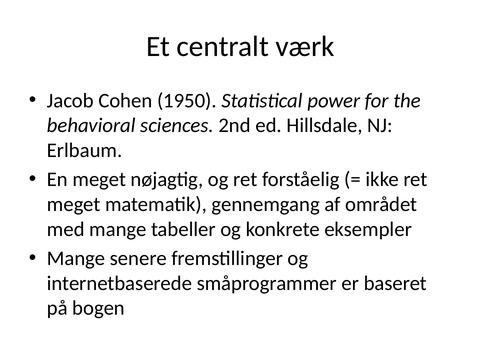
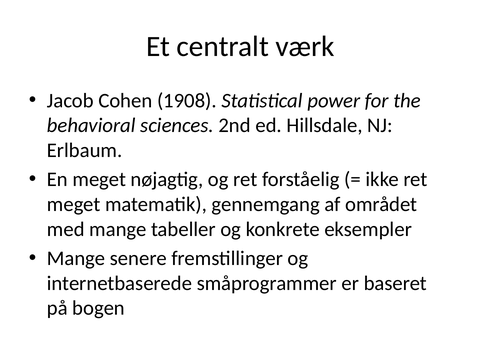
1950: 1950 -> 1908
